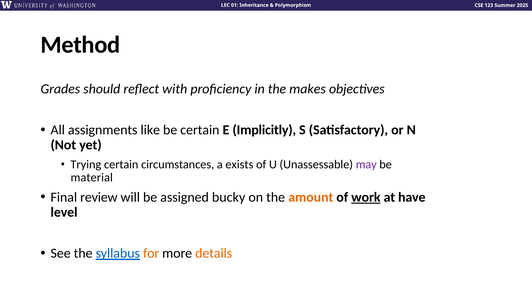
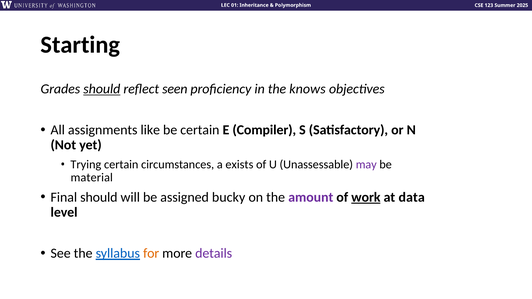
Method: Method -> Starting
should at (102, 89) underline: none -> present
with: with -> seen
makes: makes -> knows
Implicitly: Implicitly -> Compiler
Final review: review -> should
amount colour: orange -> purple
have: have -> data
details colour: orange -> purple
